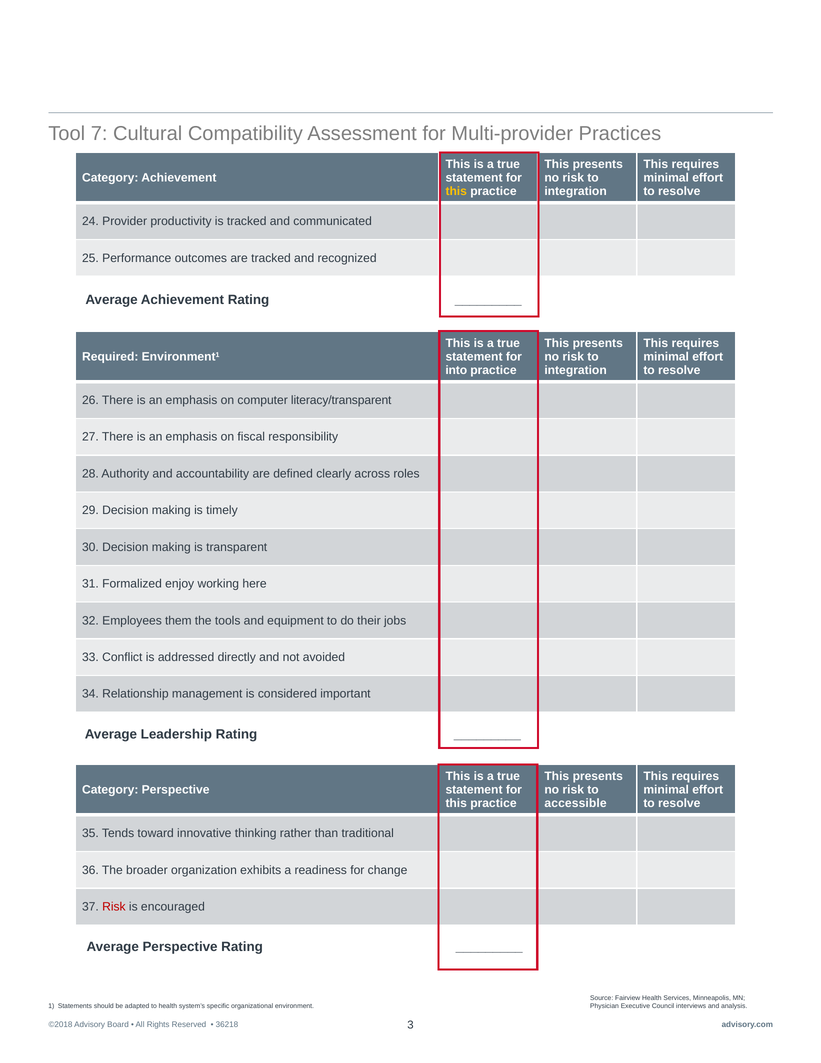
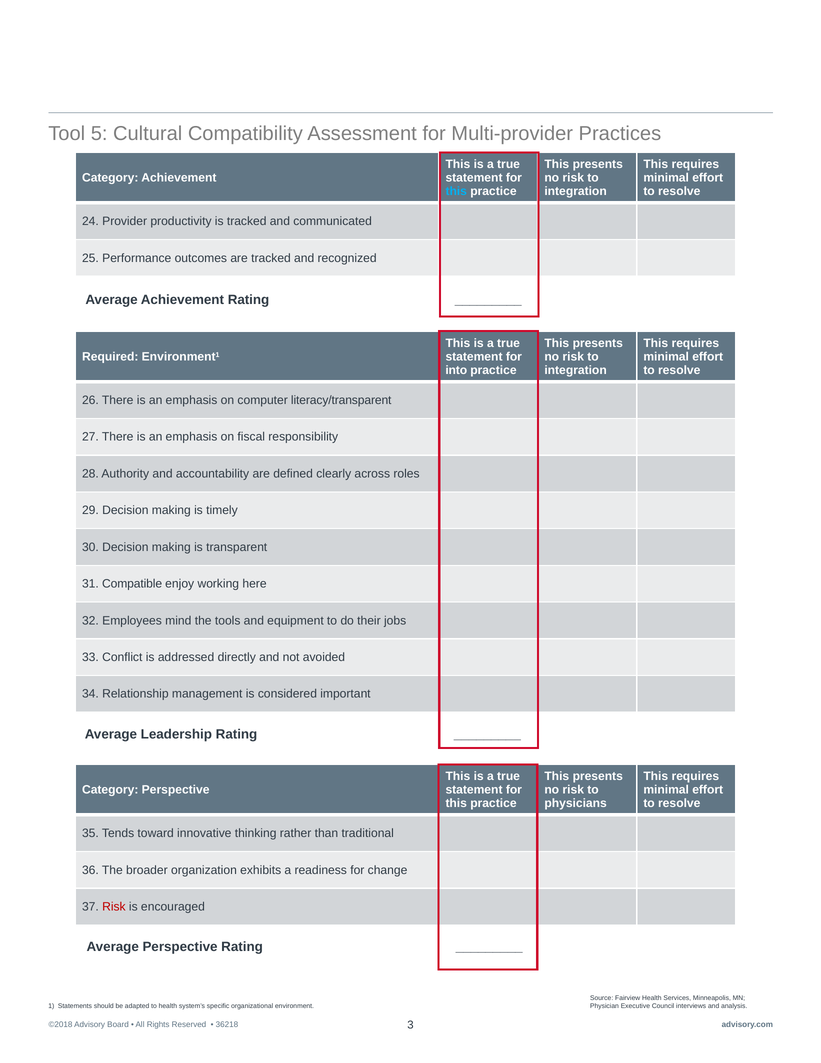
7: 7 -> 5
this at (456, 191) colour: yellow -> light blue
Formalized: Formalized -> Compatible
them: them -> mind
accessible: accessible -> physicians
